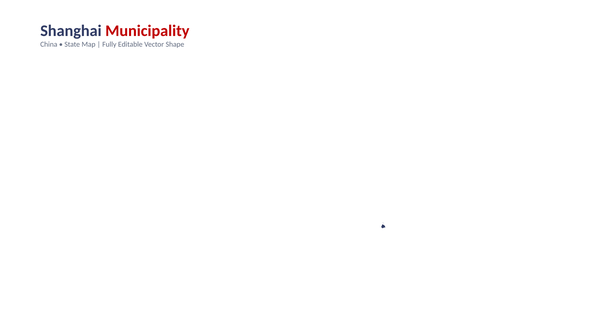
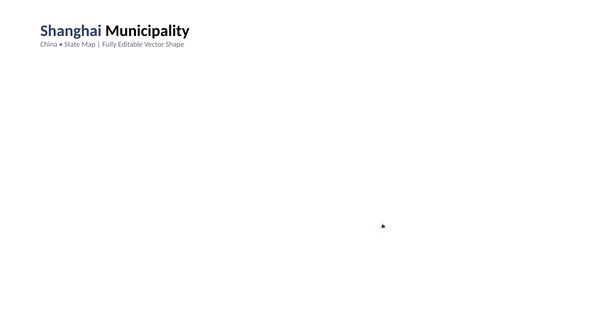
Municipality colour: red -> black
